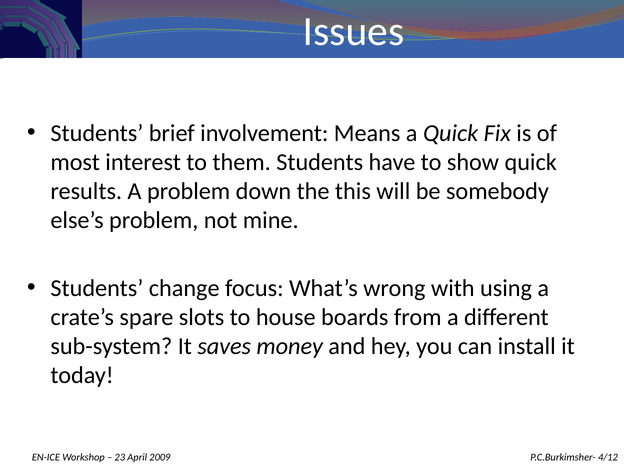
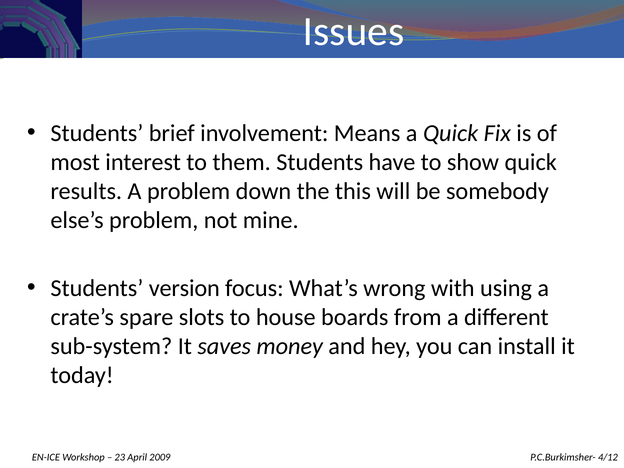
change: change -> version
